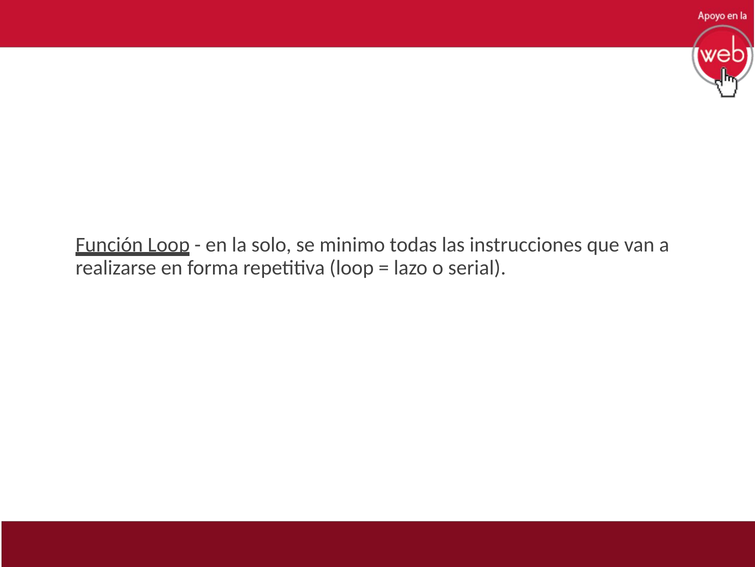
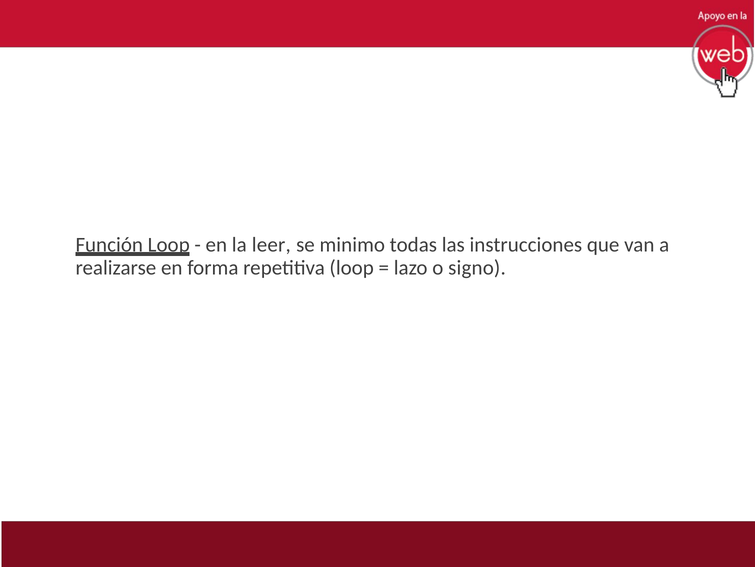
solo: solo -> leer
serial: serial -> signo
